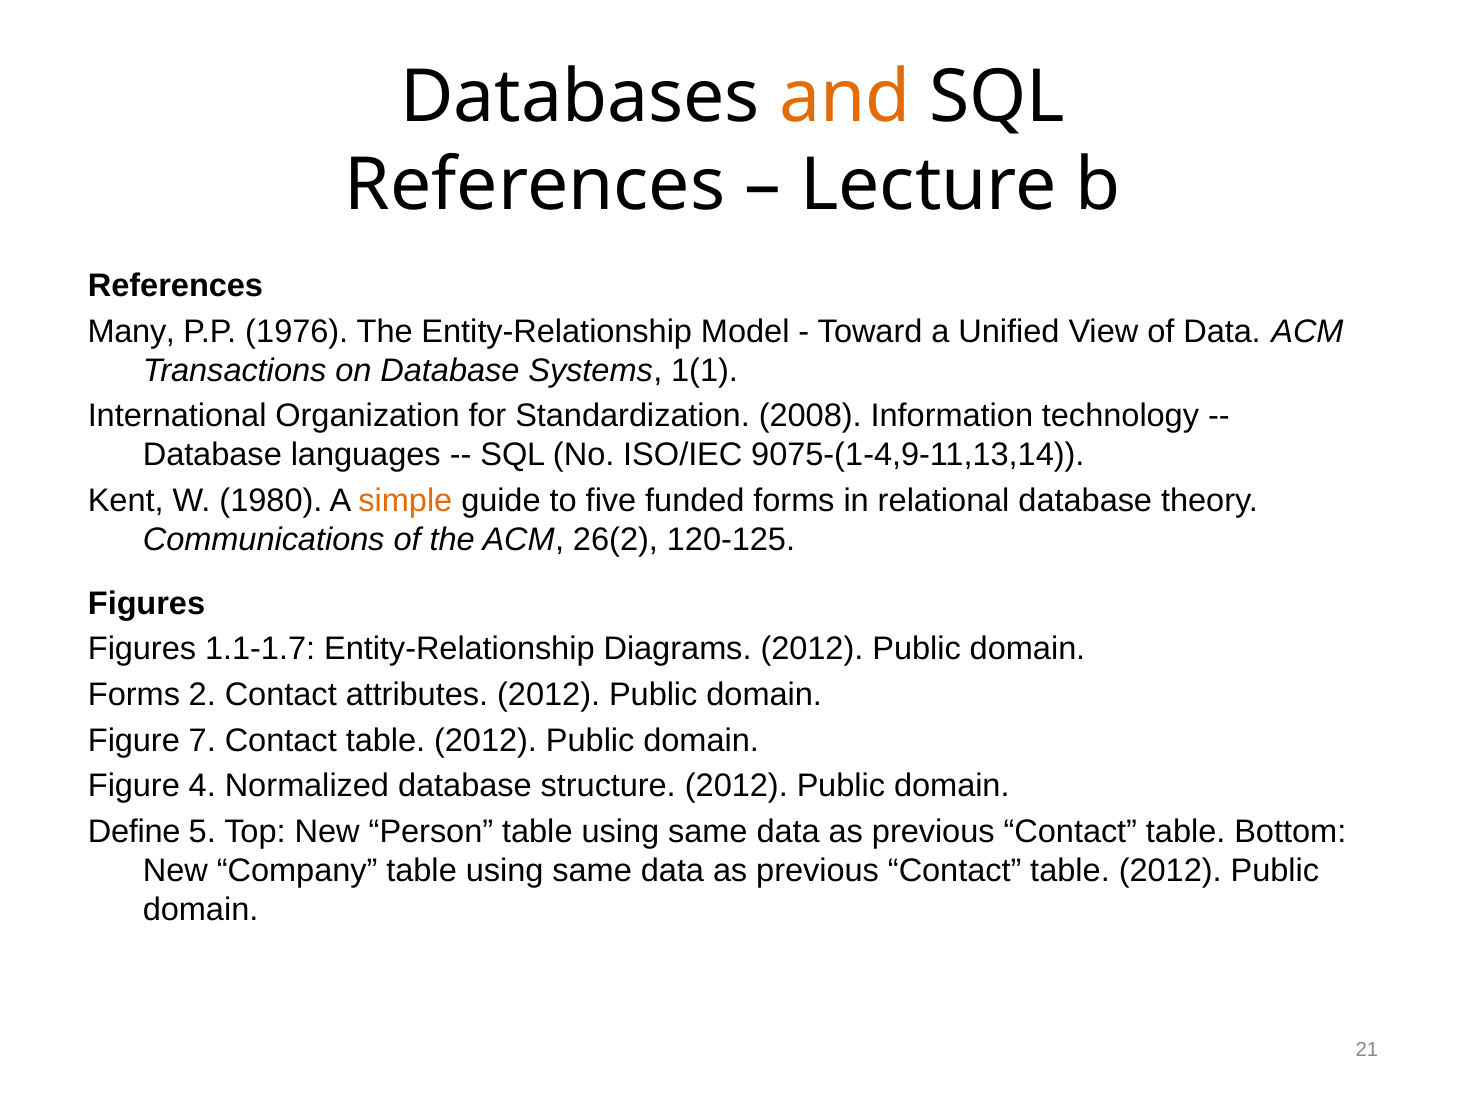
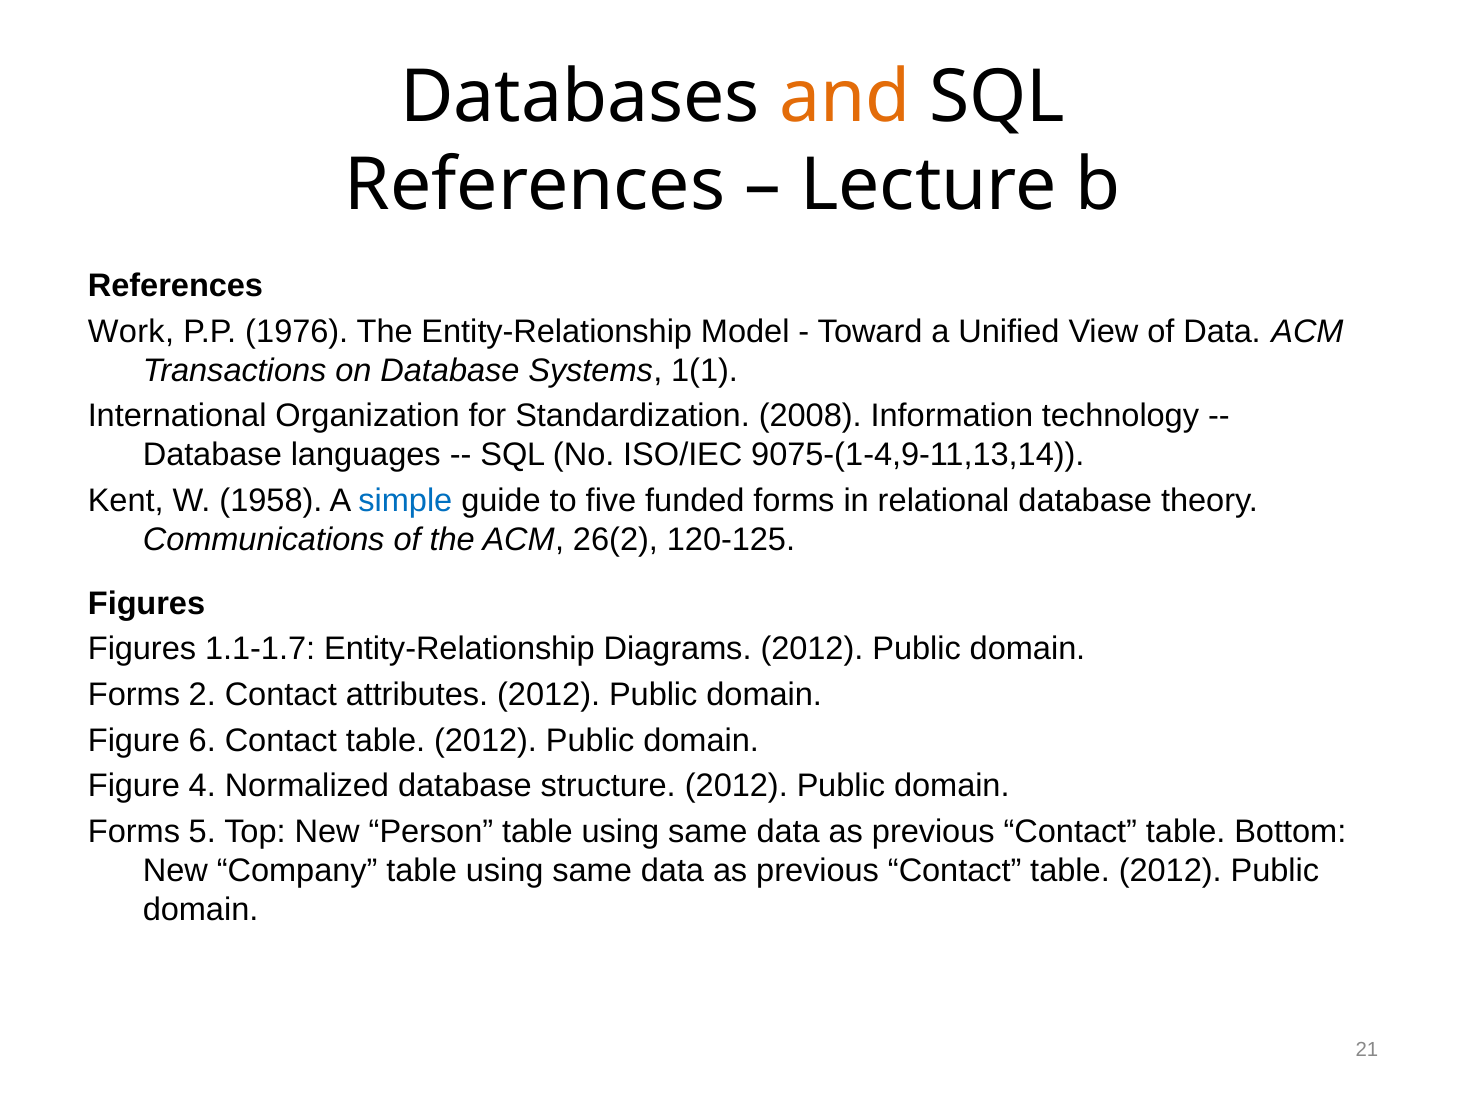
Many: Many -> Work
1980: 1980 -> 1958
simple colour: orange -> blue
7: 7 -> 6
Define at (134, 831): Define -> Forms
